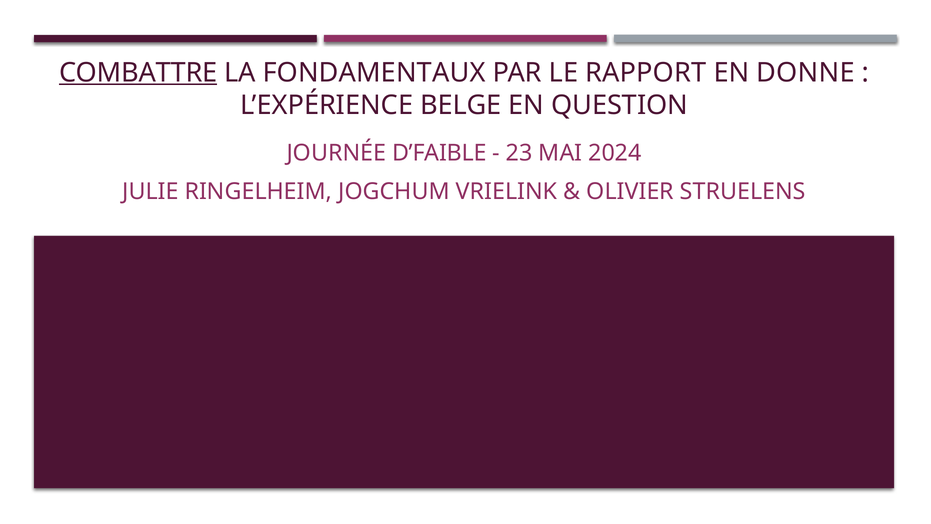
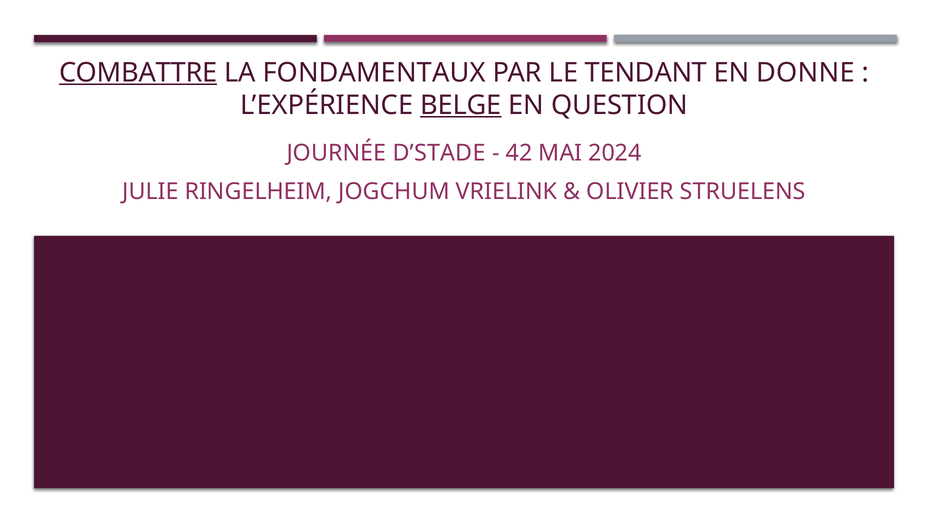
RAPPORT: RAPPORT -> TENDANT
BELGE underline: none -> present
D’FAIBLE: D’FAIBLE -> D’STADE
23: 23 -> 42
